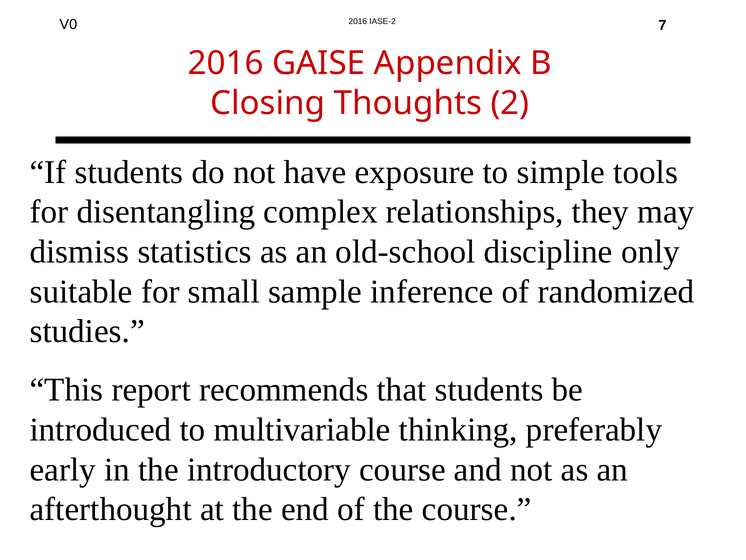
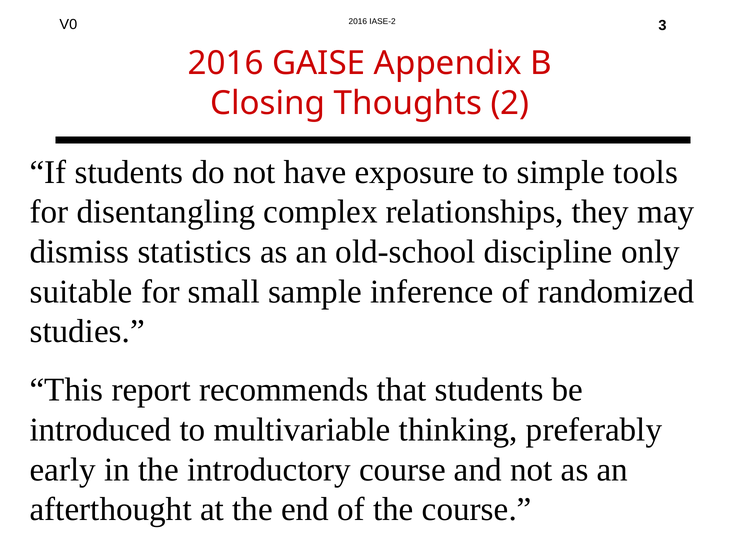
7: 7 -> 3
